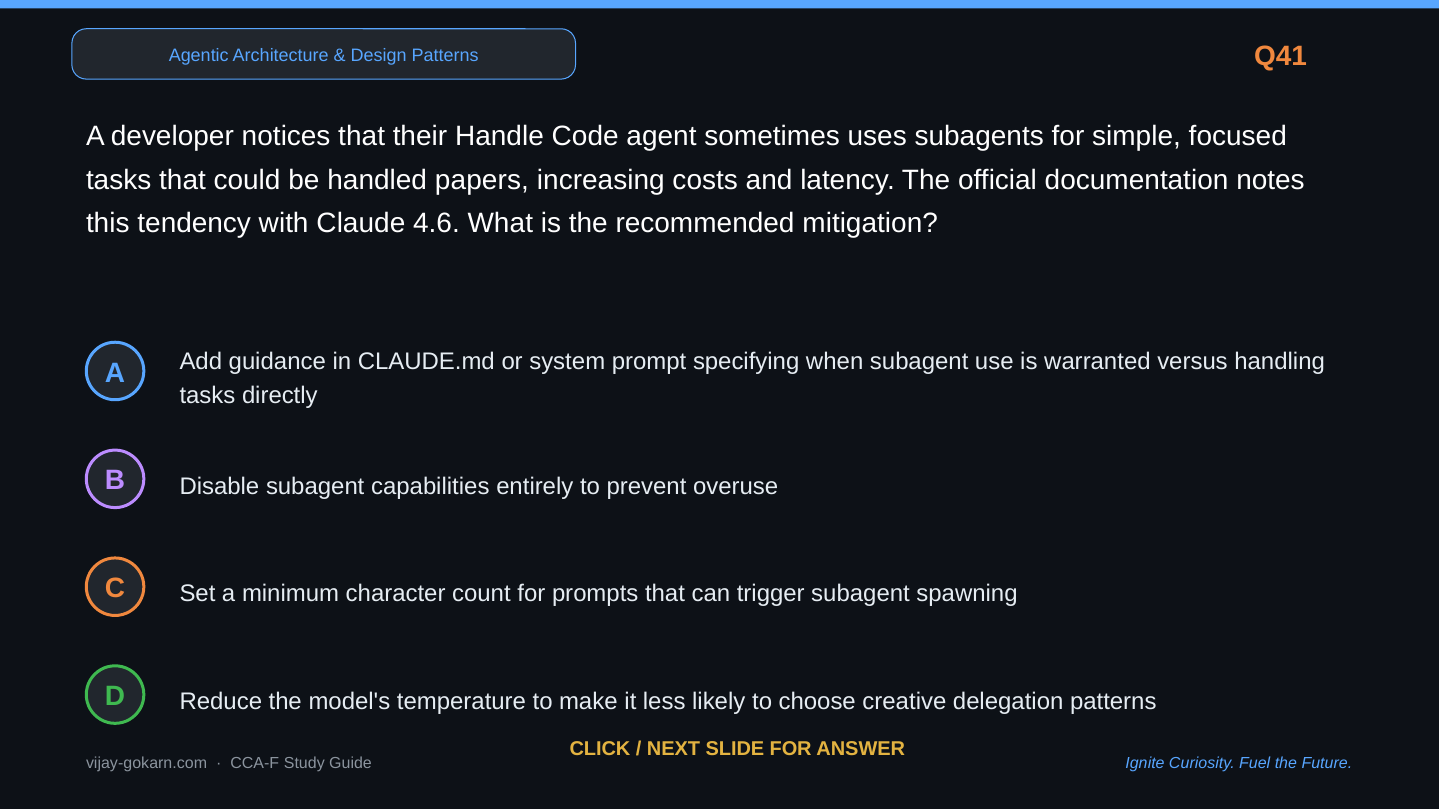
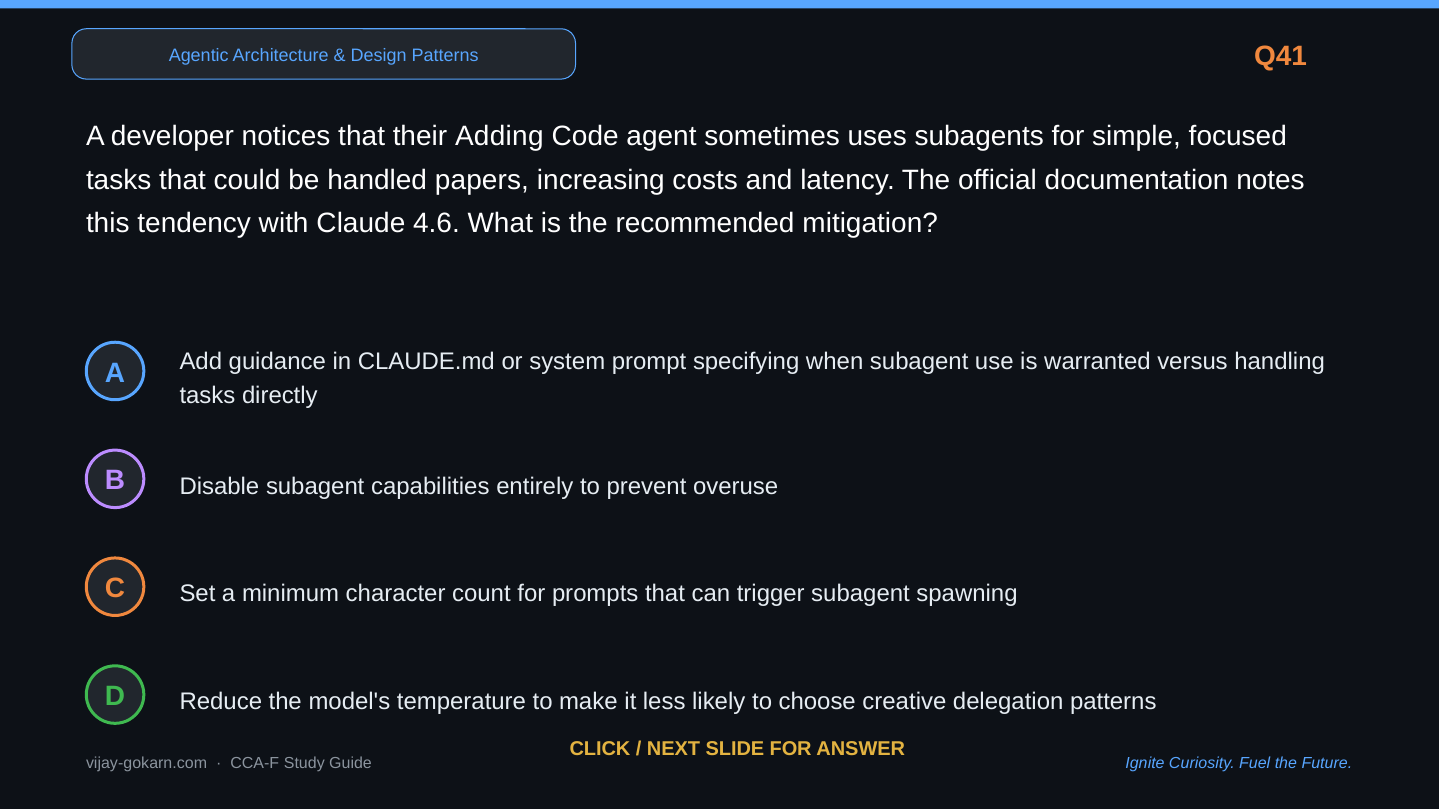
Handle: Handle -> Adding
